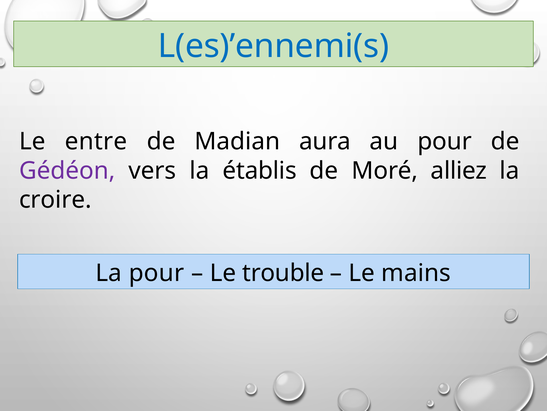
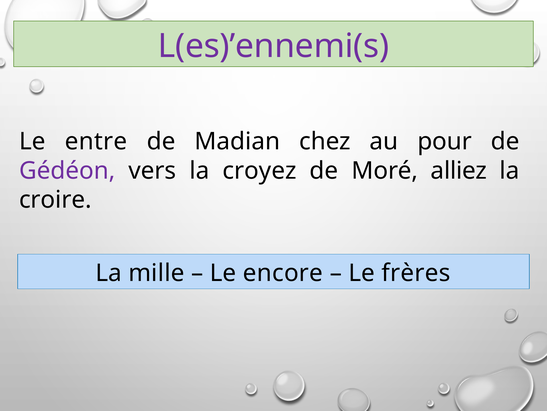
L(es)’ennemi(s colour: blue -> purple
aura: aura -> chez
établis: établis -> croyez
La pour: pour -> mille
trouble: trouble -> encore
mains: mains -> frères
